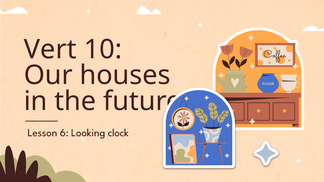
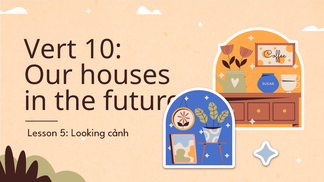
6: 6 -> 5
clock: clock -> cảnh
